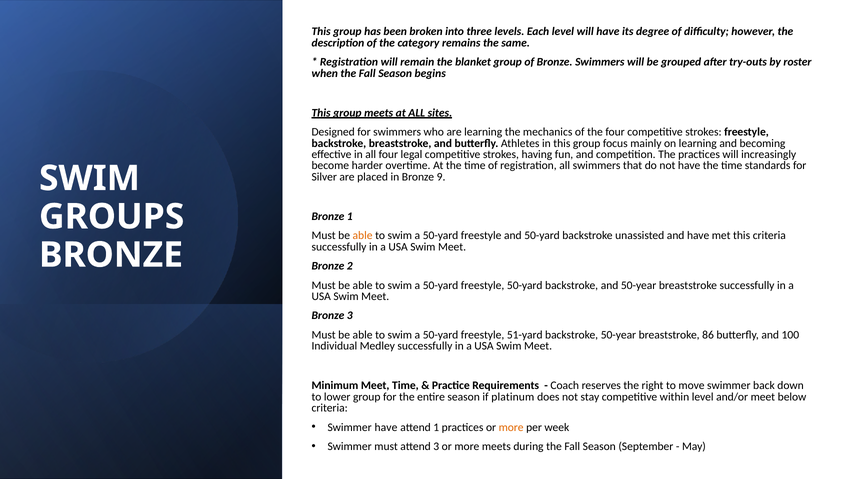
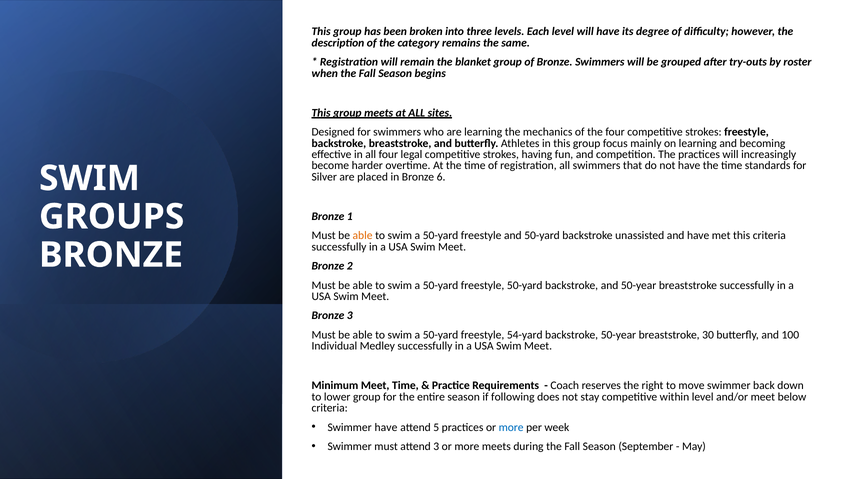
9: 9 -> 6
51-yard: 51-yard -> 54-yard
86: 86 -> 30
platinum: platinum -> following
attend 1: 1 -> 5
more at (511, 427) colour: orange -> blue
